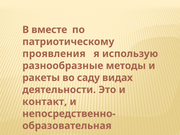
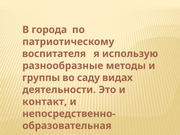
вместе: вместе -> города
проявления: проявления -> воспитателя
ракеты: ракеты -> группы
